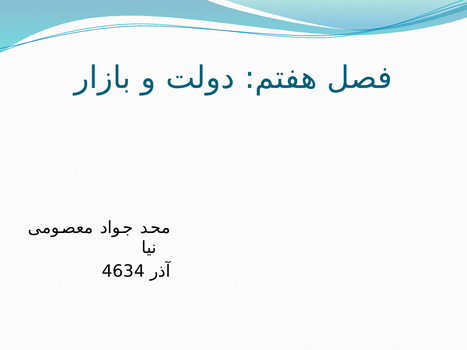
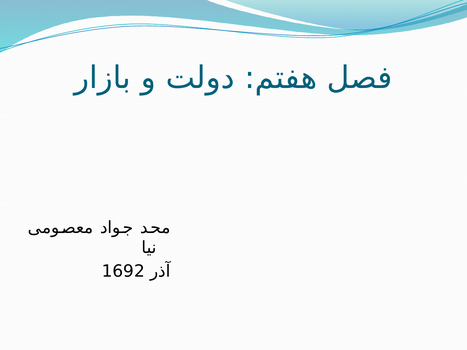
4634: 4634 -> 1692
